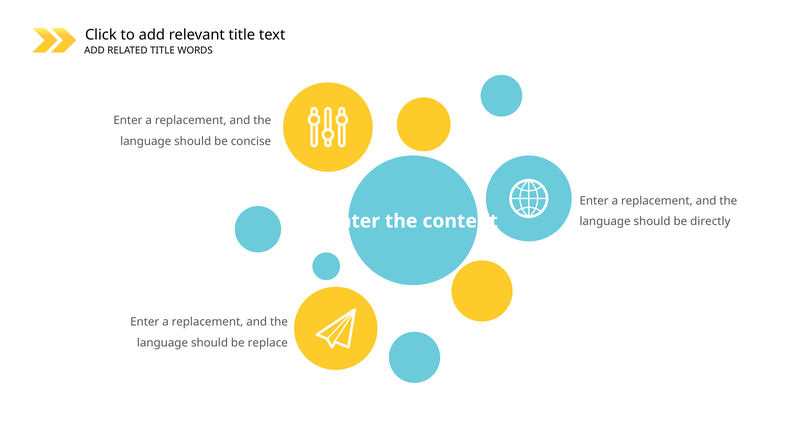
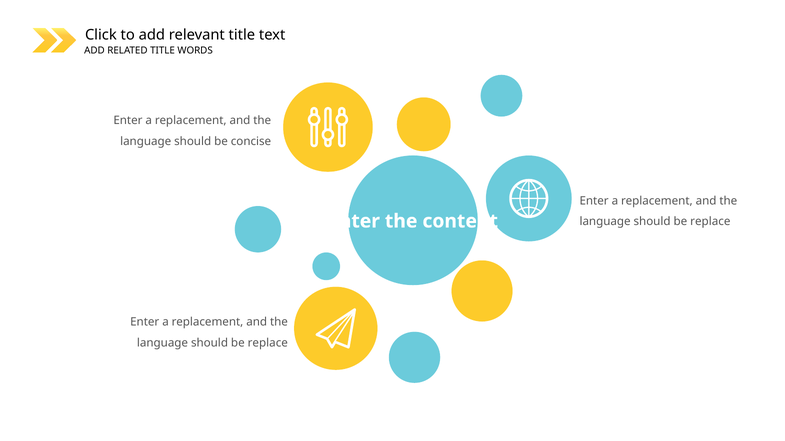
directly at (710, 222): directly -> replace
